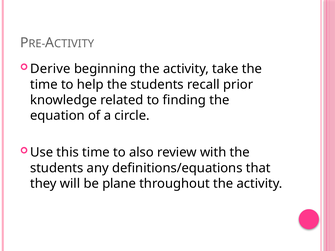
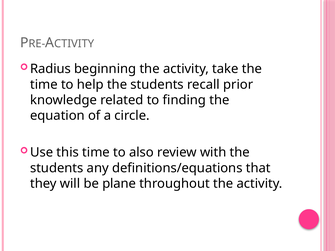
Derive: Derive -> Radius
